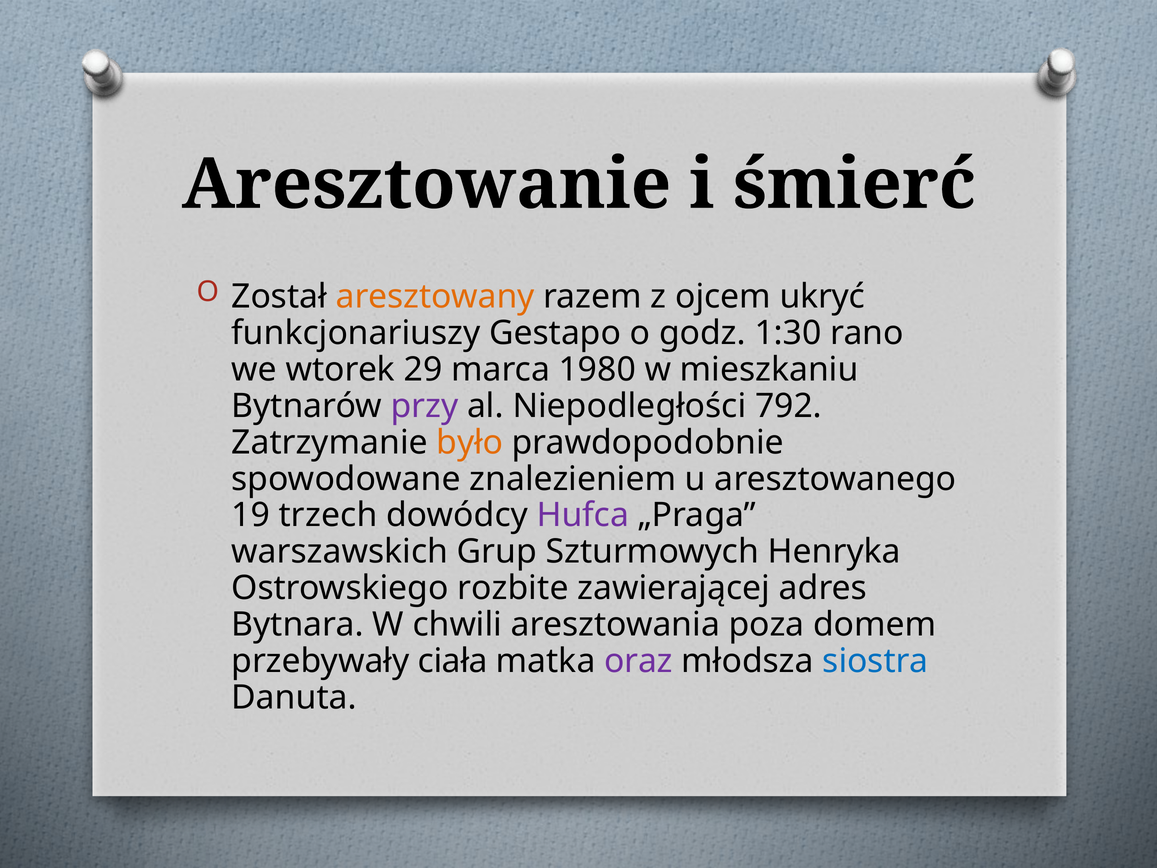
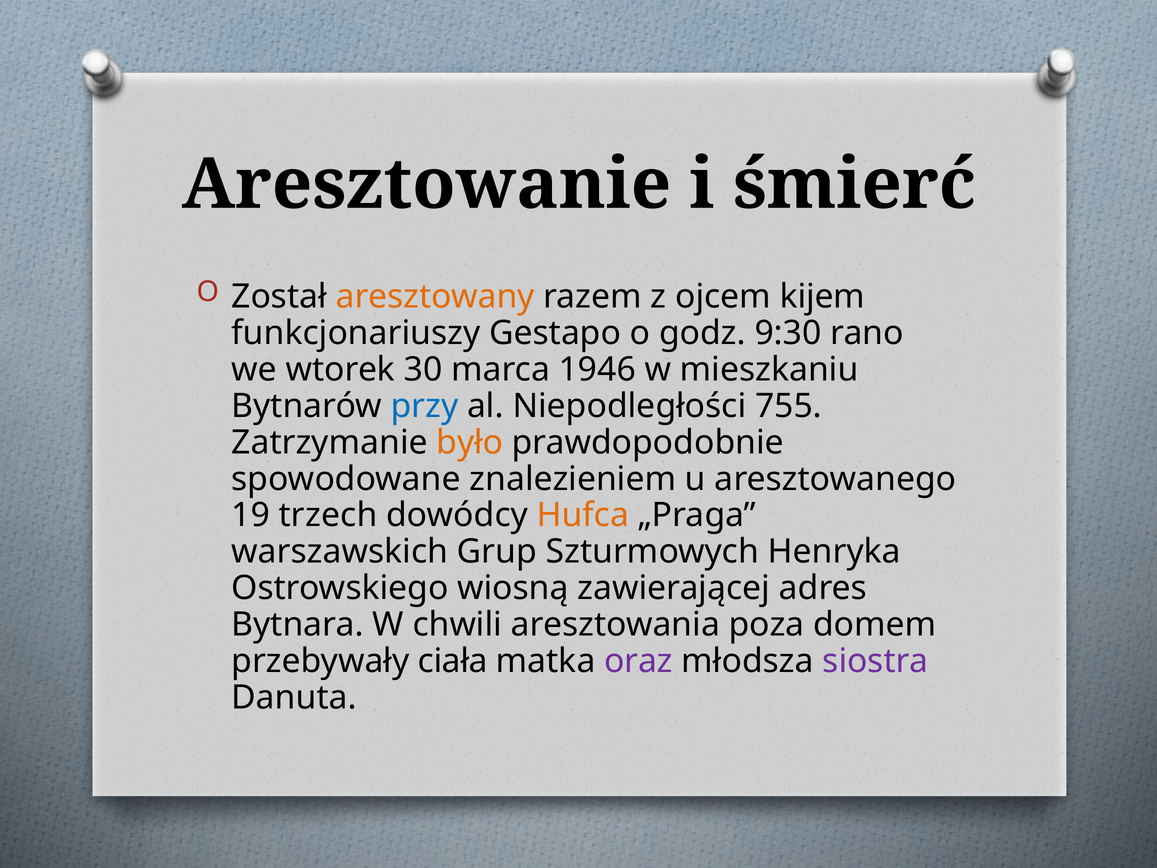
ukryć: ukryć -> kijem
1:30: 1:30 -> 9:30
29: 29 -> 30
1980: 1980 -> 1946
przy colour: purple -> blue
792: 792 -> 755
Hufca colour: purple -> orange
rozbite: rozbite -> wiosną
siostra colour: blue -> purple
